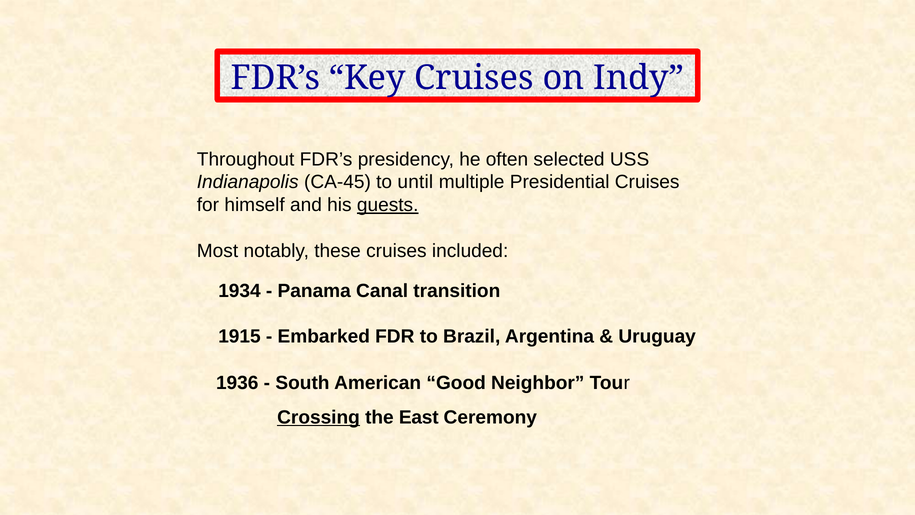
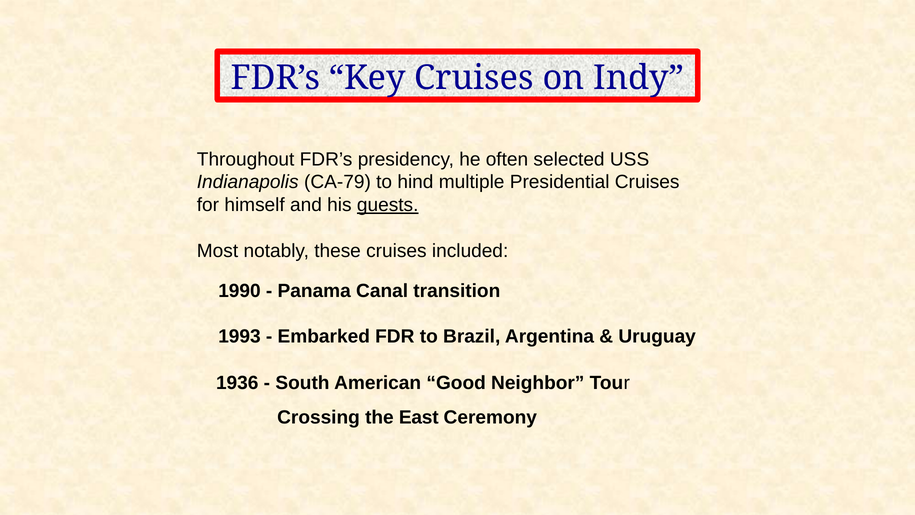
CA-45: CA-45 -> CA-79
until: until -> hind
1934: 1934 -> 1990
1915: 1915 -> 1993
Crossing underline: present -> none
